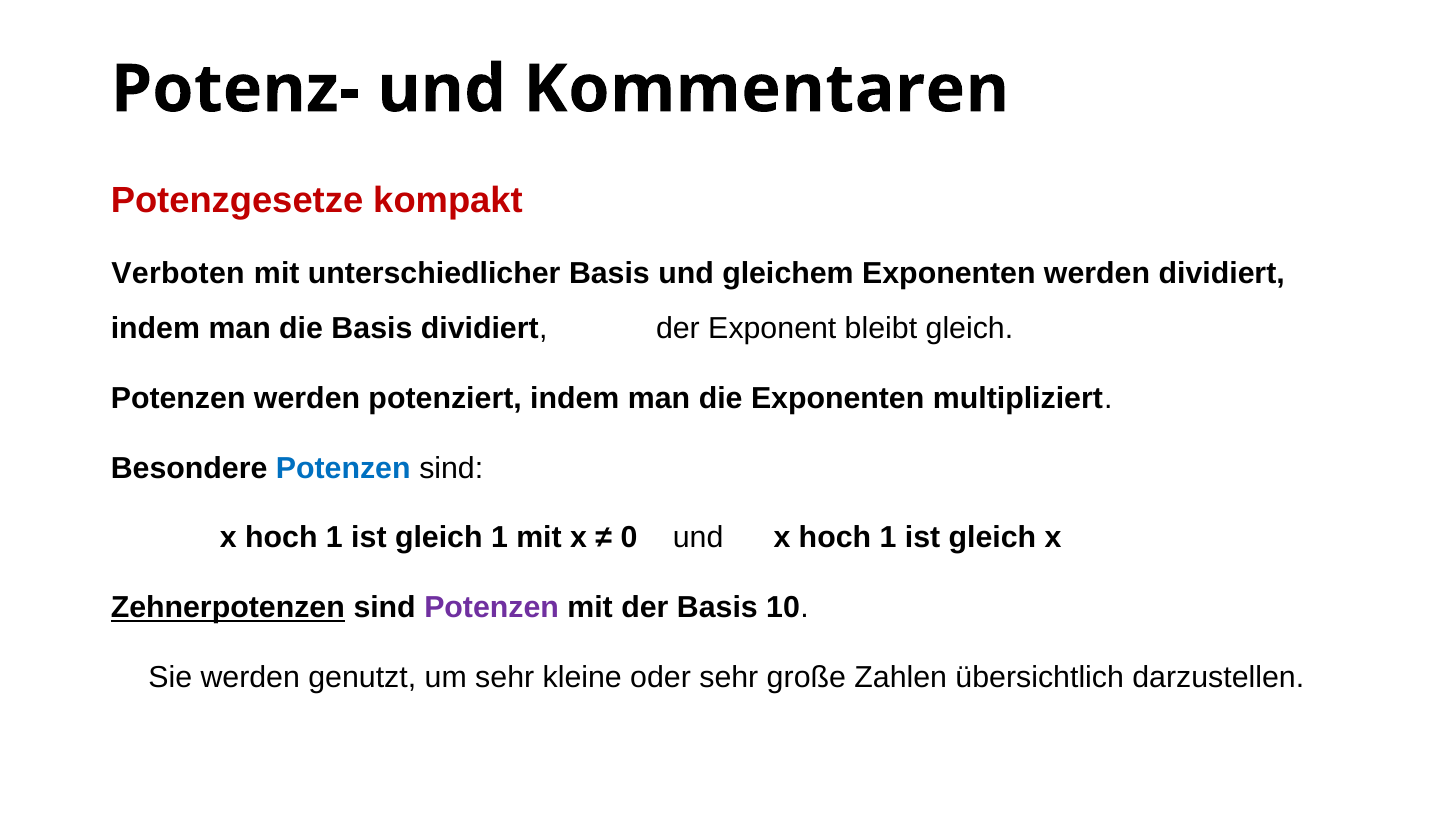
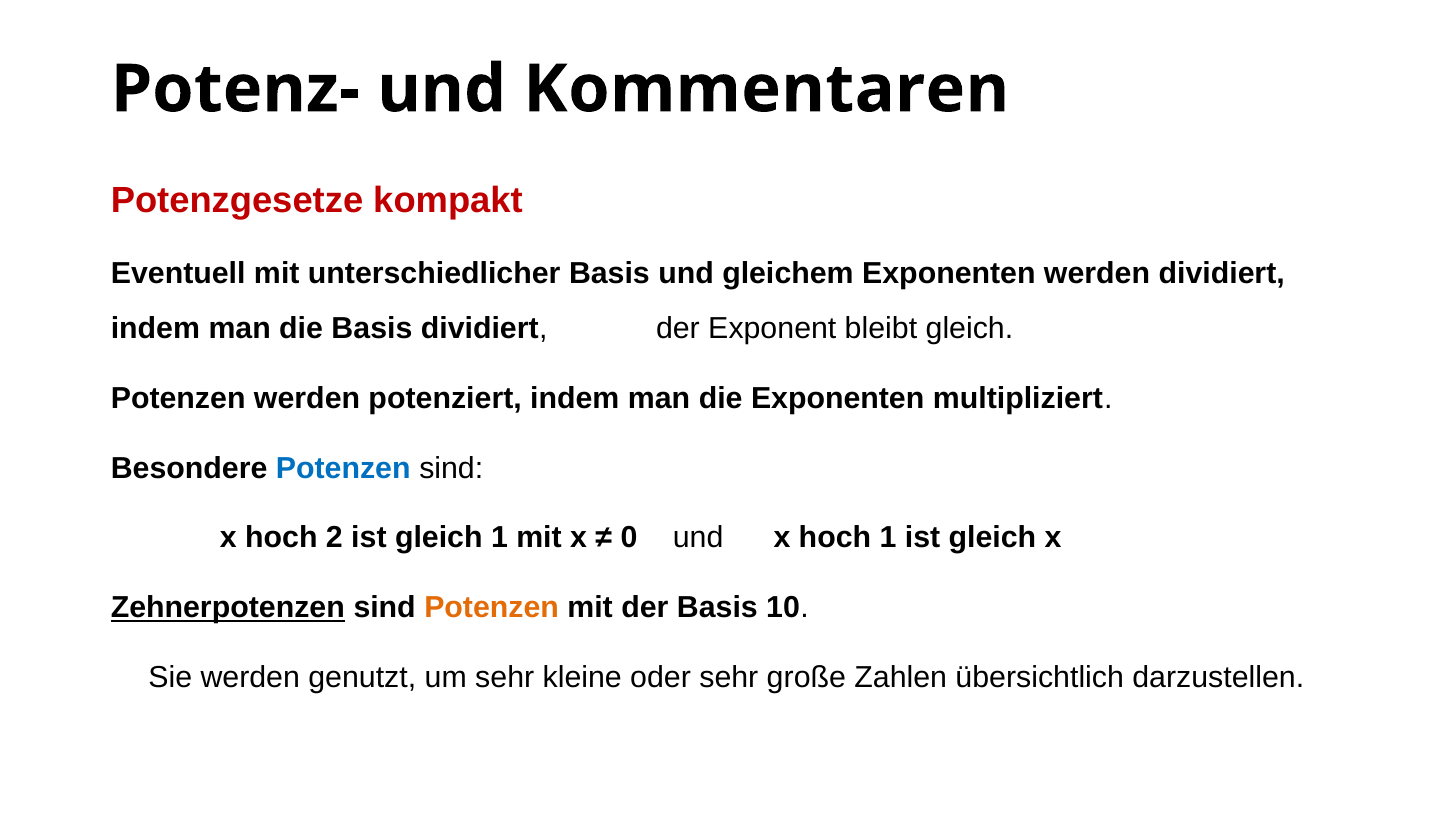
Verboten: Verboten -> Eventuell
1 at (334, 538): 1 -> 2
Potenzen at (492, 608) colour: purple -> orange
